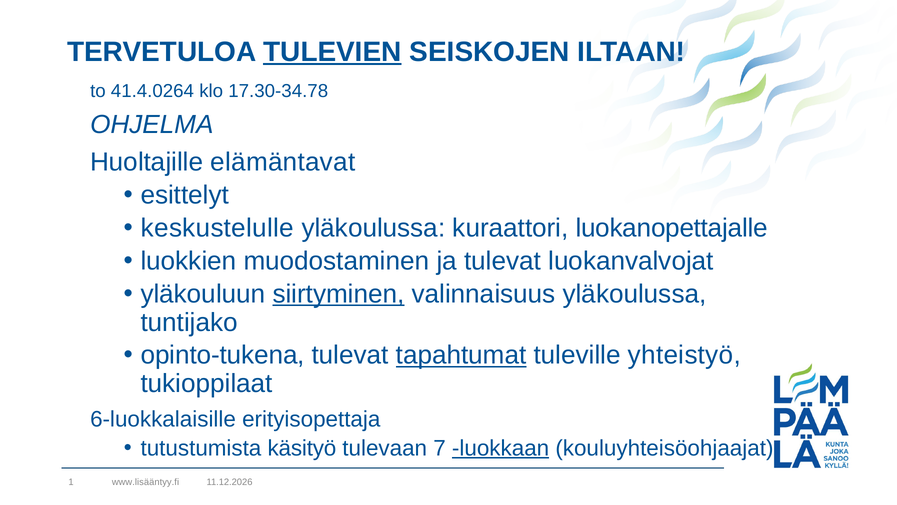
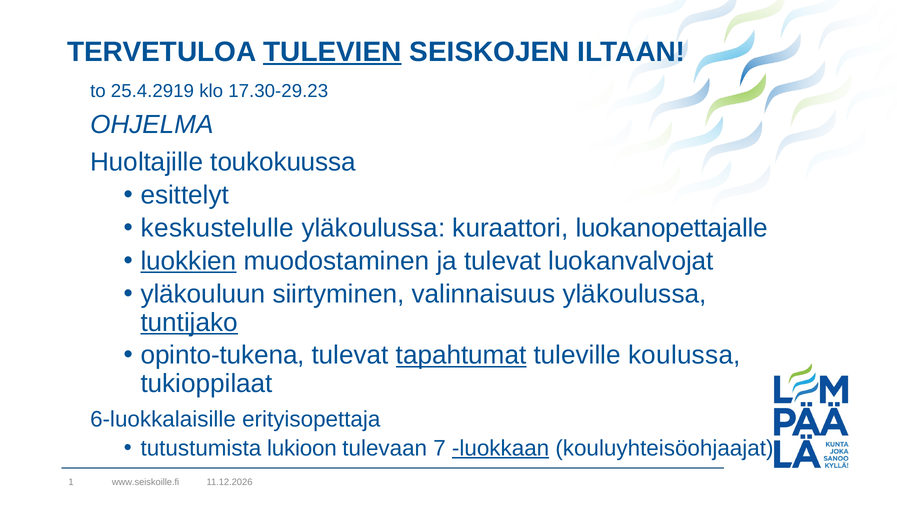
41.4.0264: 41.4.0264 -> 25.4.2919
17.30-34.78: 17.30-34.78 -> 17.30-29.23
elämäntavat: elämäntavat -> toukokuussa
luokkien underline: none -> present
siirtyminen underline: present -> none
tuntijako underline: none -> present
yhteistyö: yhteistyö -> koulussa
käsityö: käsityö -> lukioon
www.lisääntyy.fi: www.lisääntyy.fi -> www.seiskoille.fi
